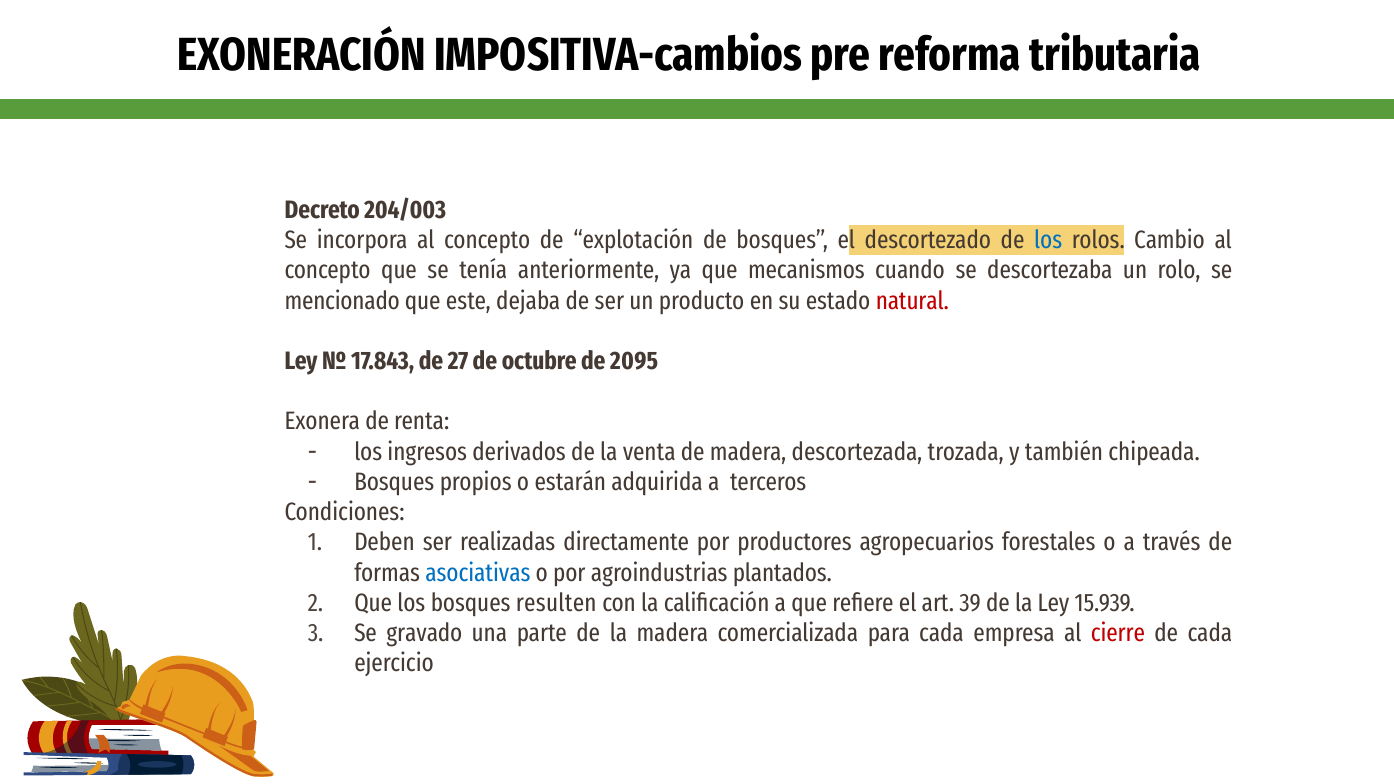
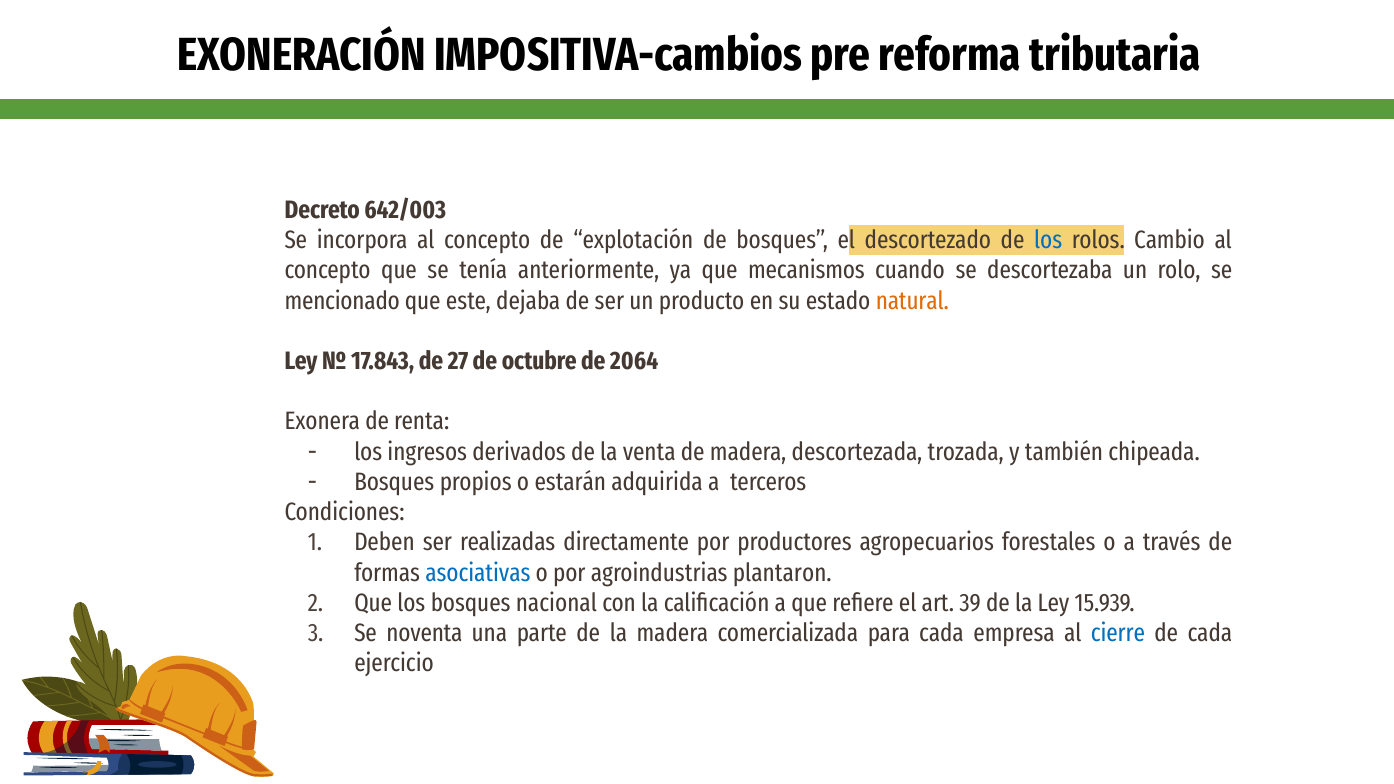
204/003: 204/003 -> 642/003
natural colour: red -> orange
2095: 2095 -> 2064
plantados: plantados -> plantaron
resulten: resulten -> nacional
gravado: gravado -> noventa
cierre colour: red -> blue
